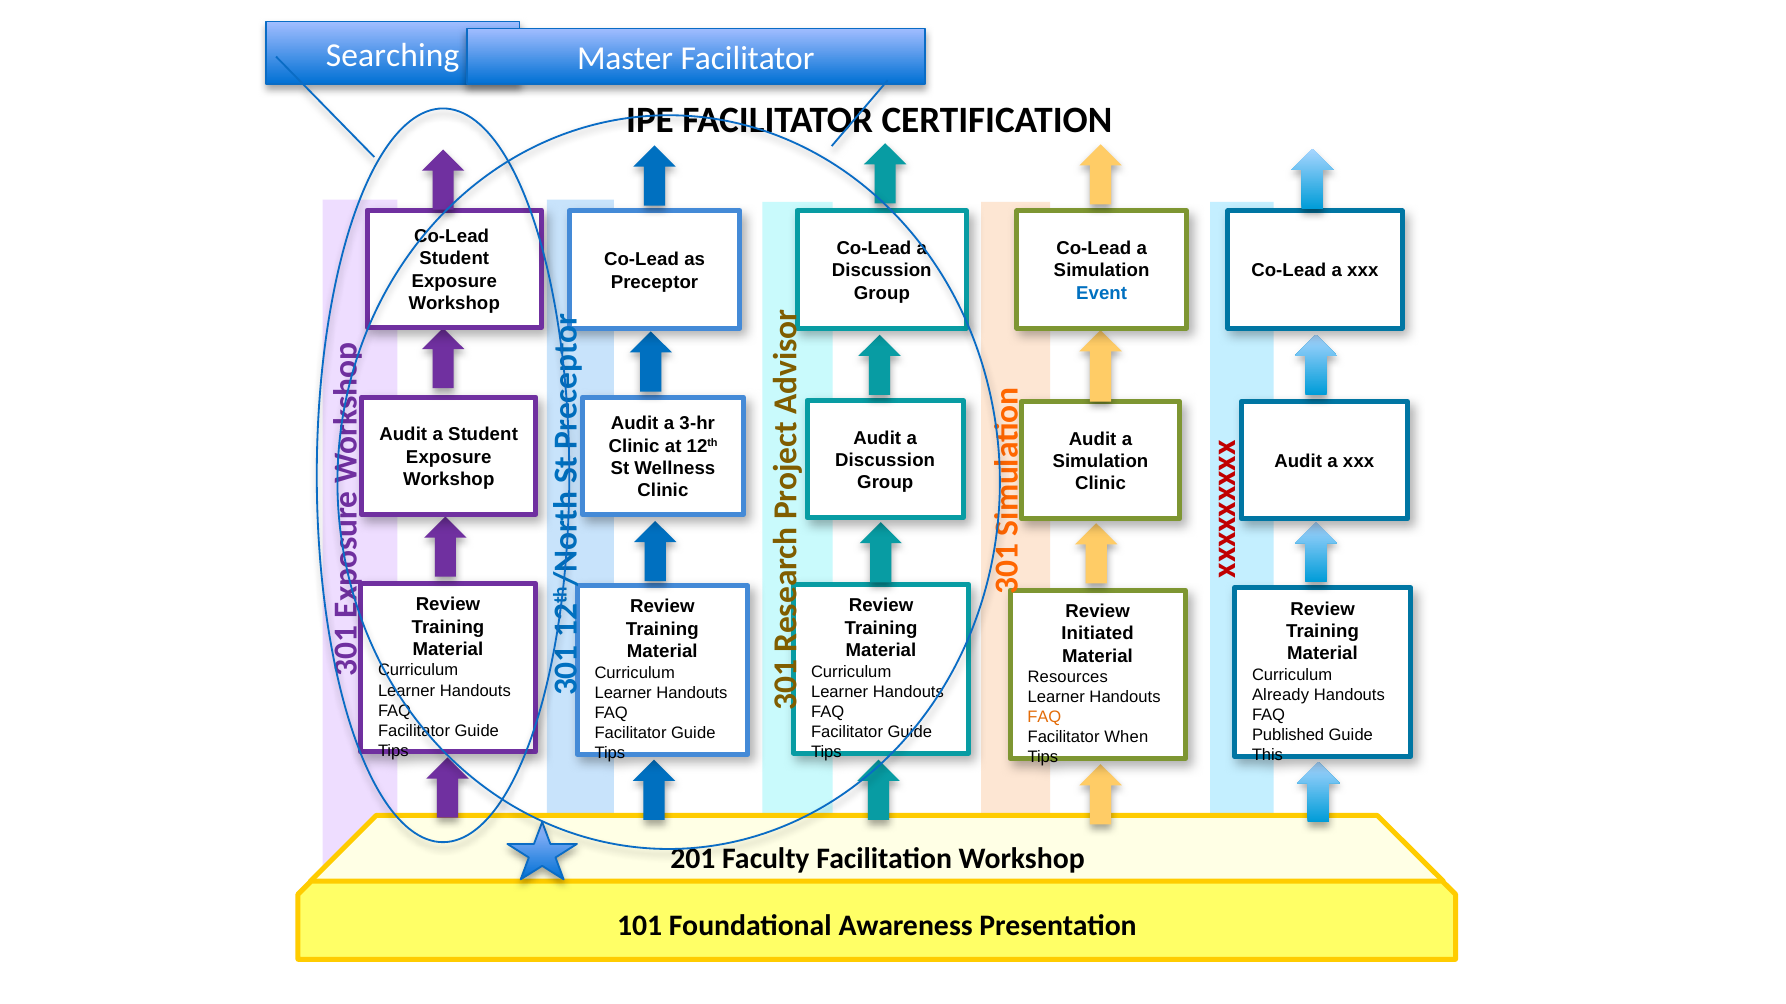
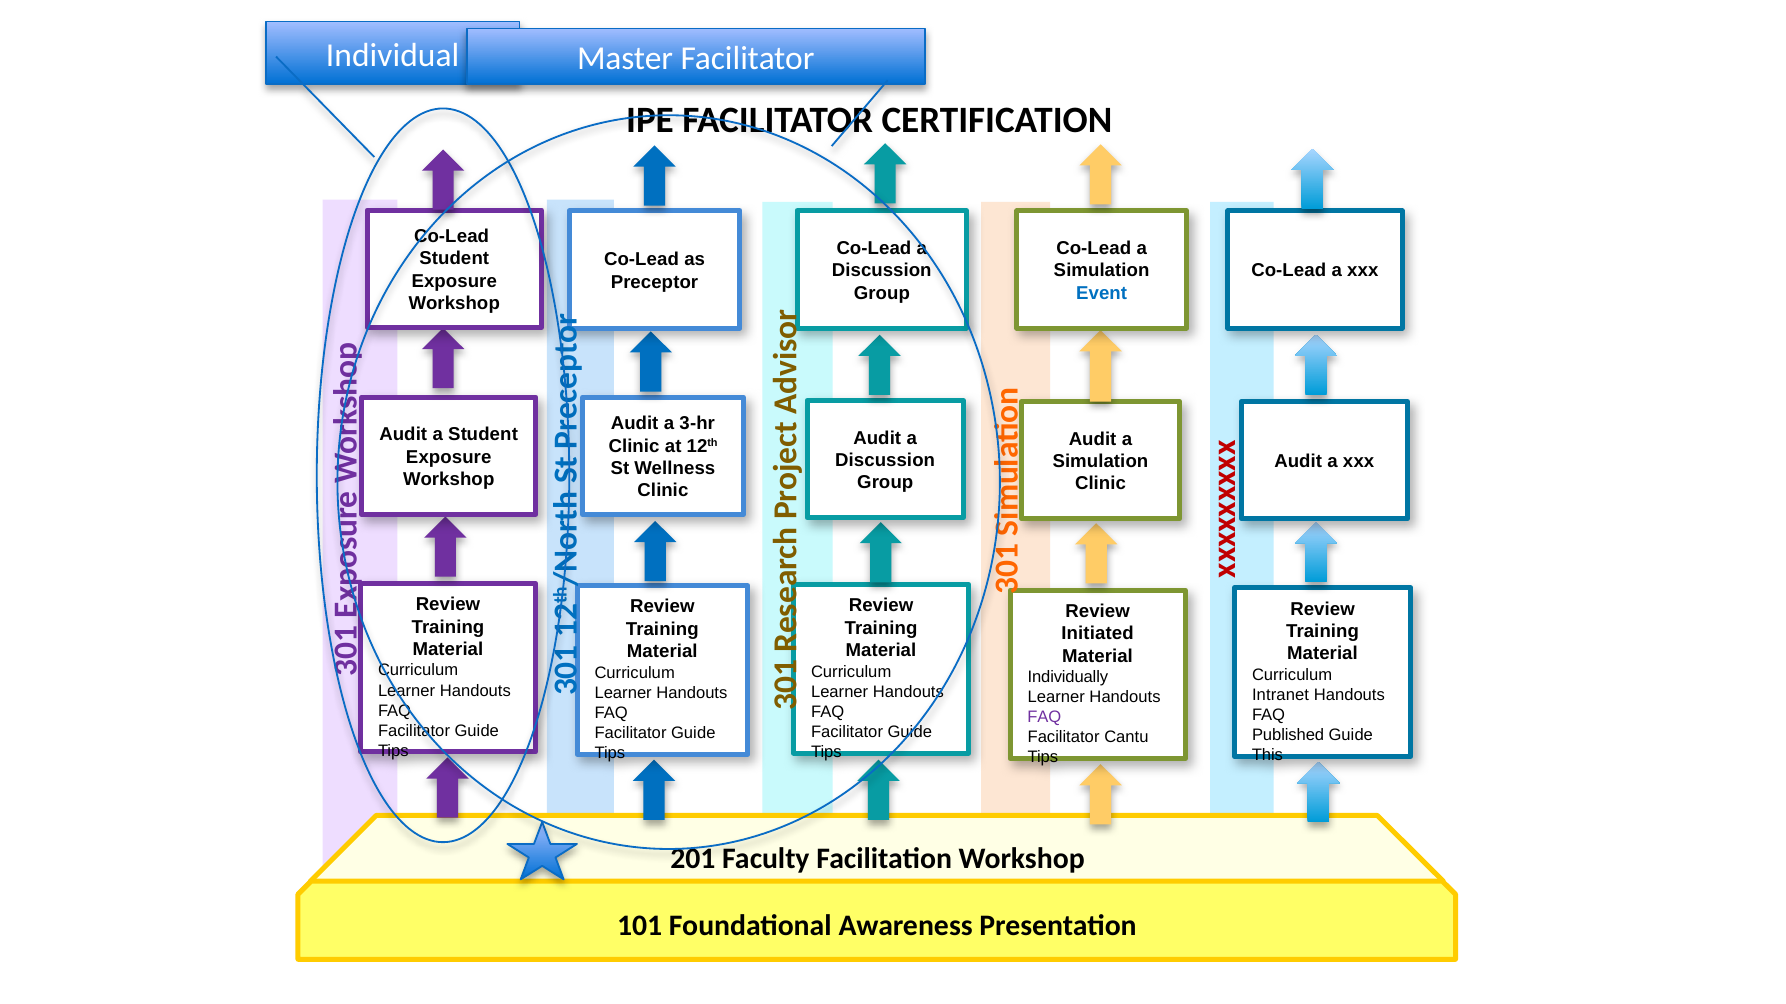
Searching: Searching -> Individual
Resources: Resources -> Individually
Already: Already -> Intranet
FAQ at (1044, 718) colour: orange -> purple
When: When -> Cantu
